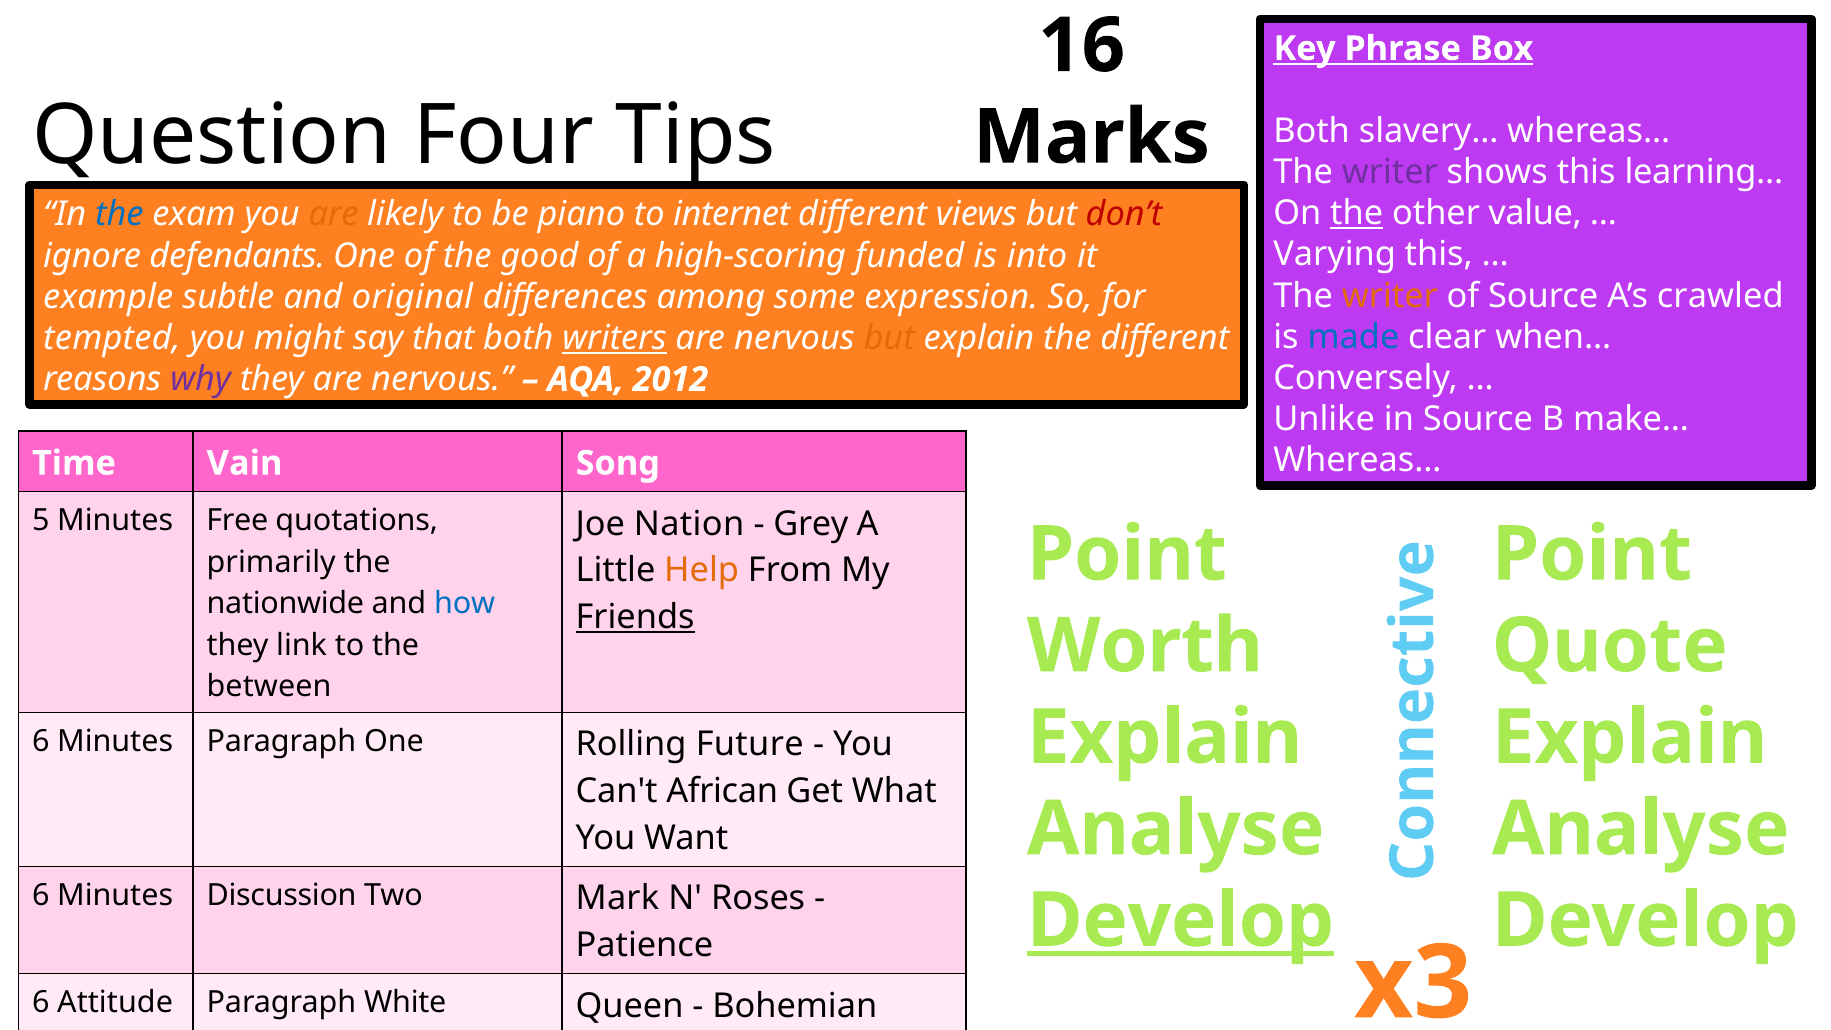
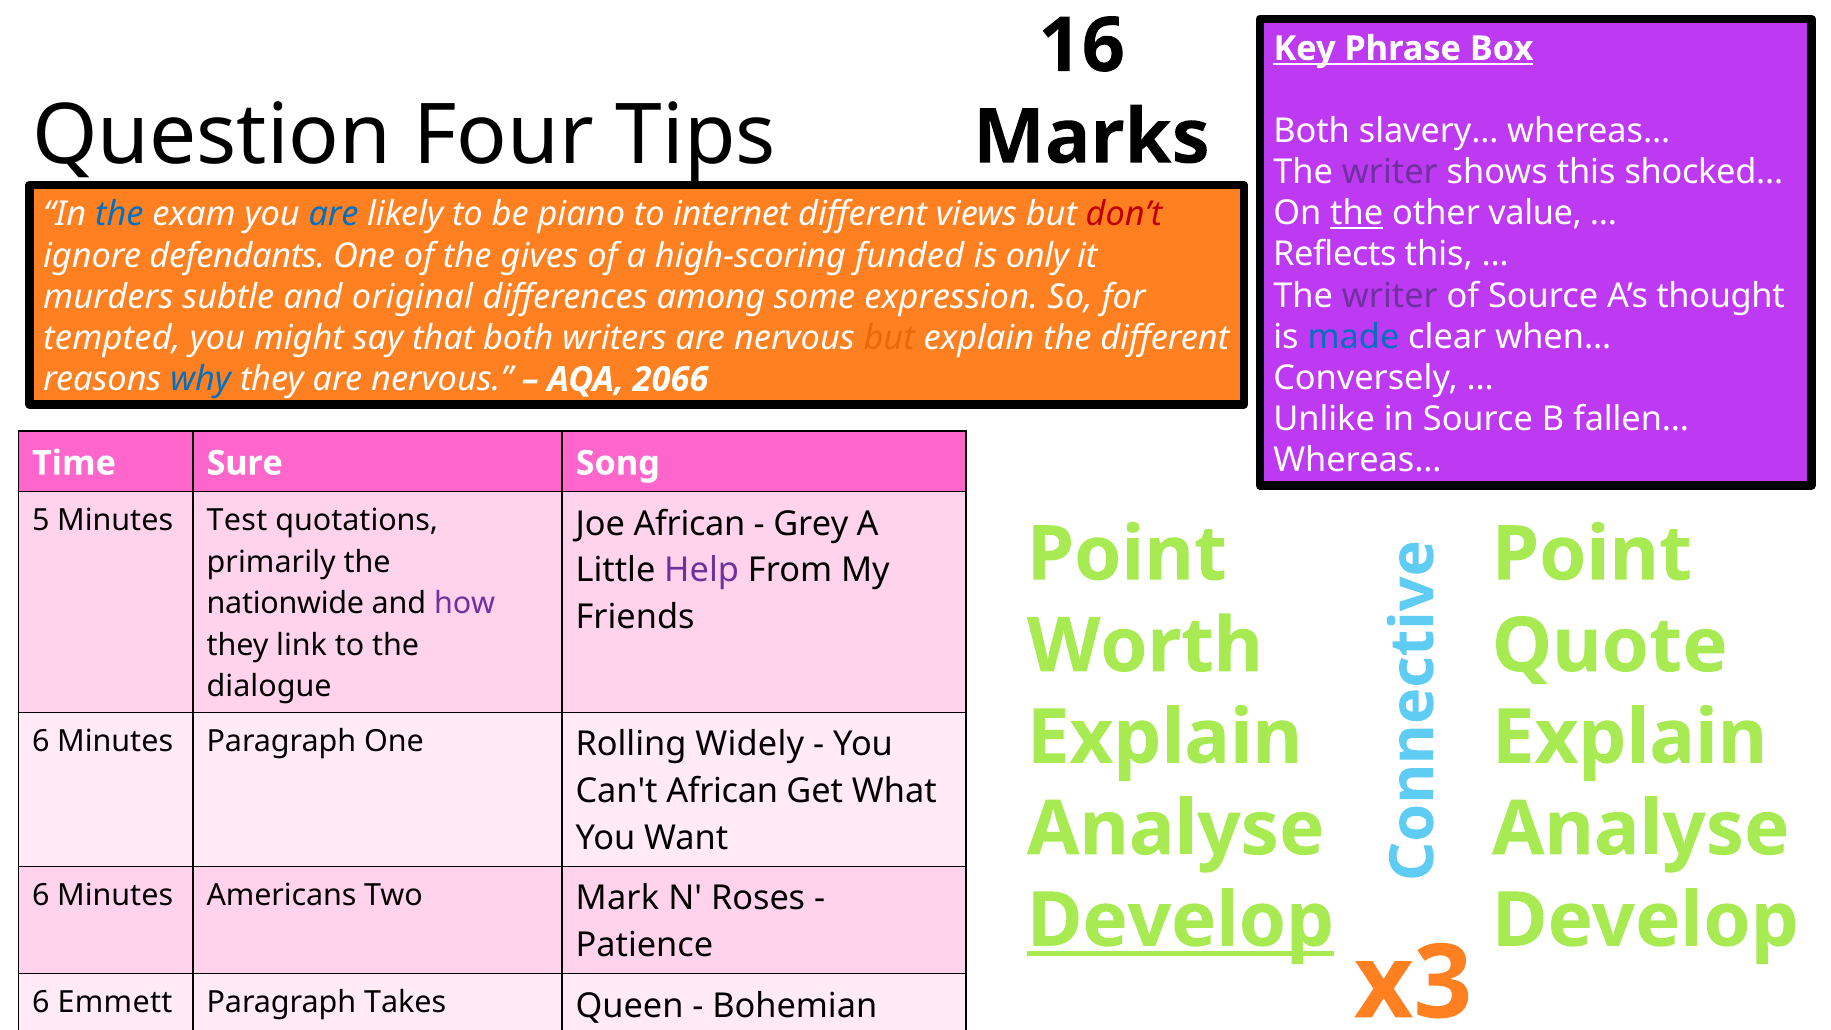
learning…: learning… -> shocked…
are at (334, 215) colour: orange -> blue
Varying: Varying -> Reflects
good: good -> gives
into: into -> only
writer at (1390, 296) colour: orange -> purple
crawled: crawled -> thought
example: example -> murders
writers underline: present -> none
why colour: purple -> blue
2012: 2012 -> 2066
make…: make… -> fallen…
Vain: Vain -> Sure
Free: Free -> Test
Joe Nation: Nation -> African
Help colour: orange -> purple
how colour: blue -> purple
Friends underline: present -> none
between: between -> dialogue
Future: Future -> Widely
Discussion: Discussion -> Americans
Attitude: Attitude -> Emmett
White: White -> Takes
